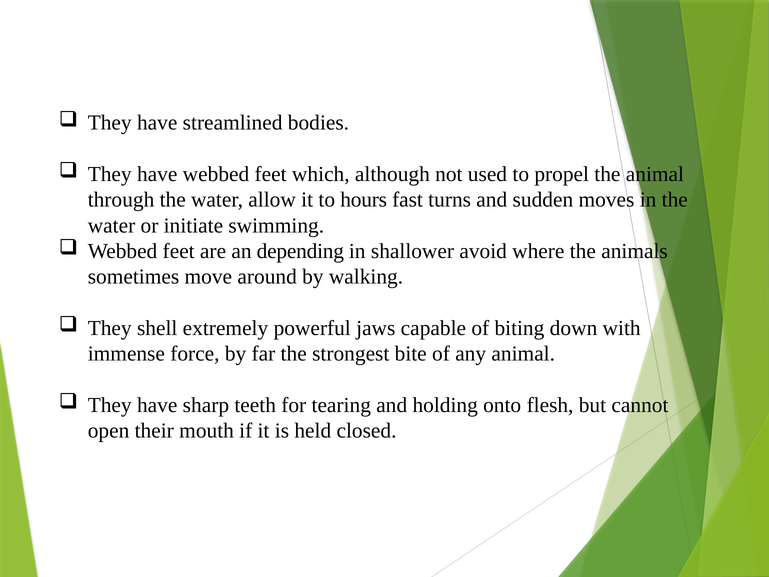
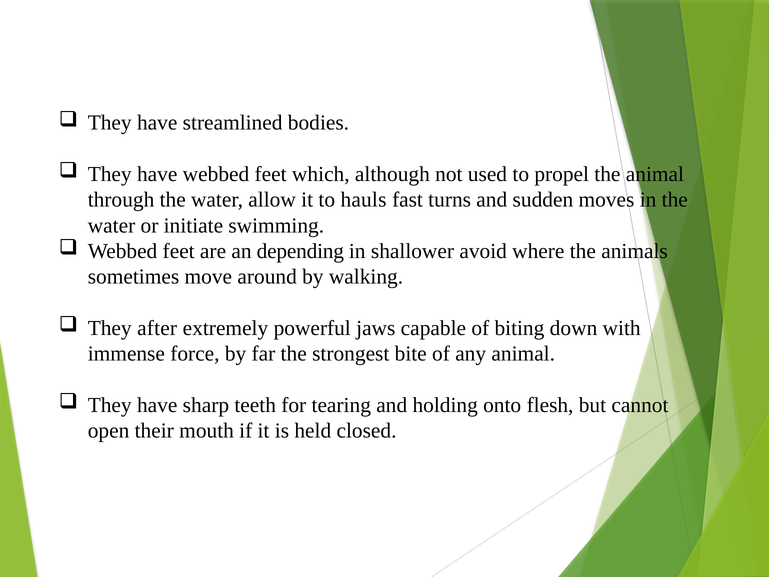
hours: hours -> hauls
shell: shell -> after
